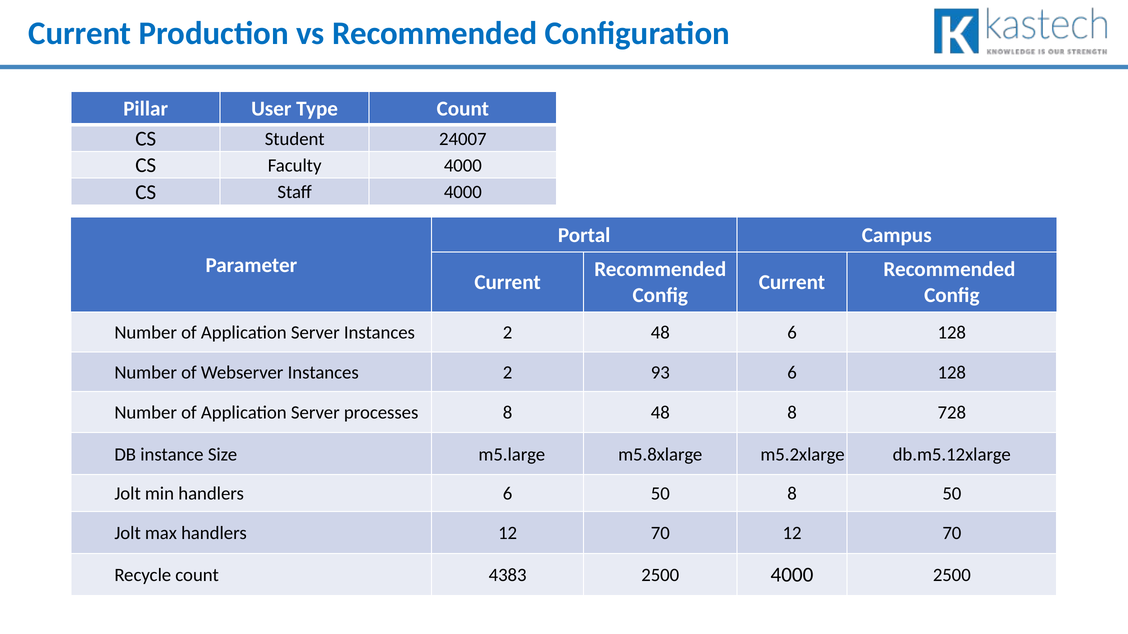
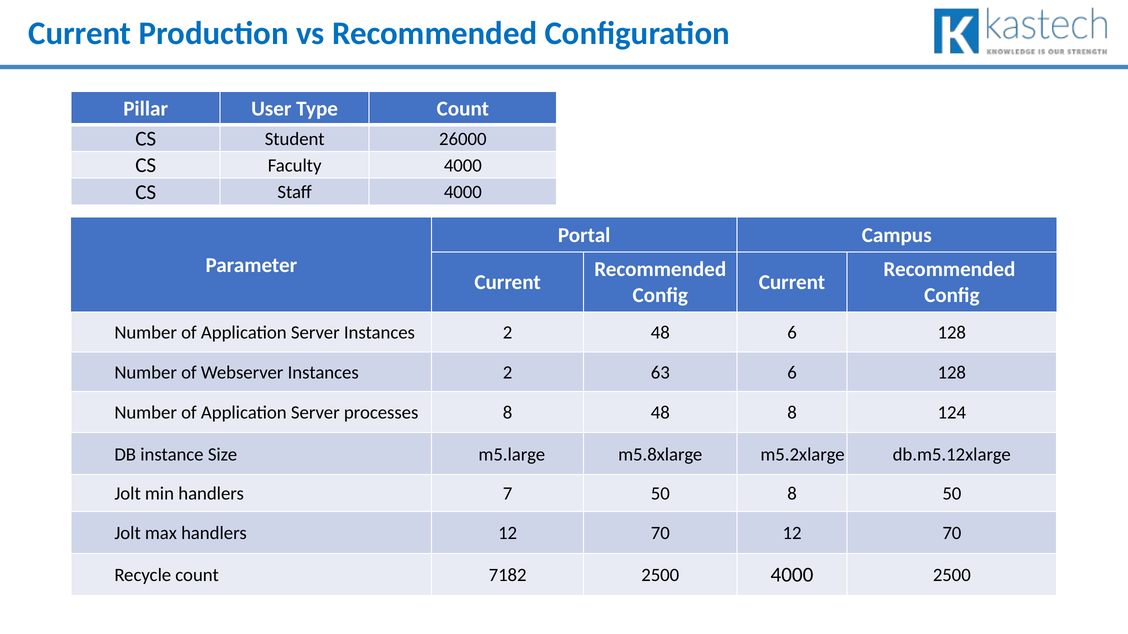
24007: 24007 -> 26000
93: 93 -> 63
728: 728 -> 124
handlers 6: 6 -> 7
4383: 4383 -> 7182
